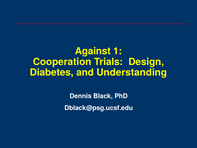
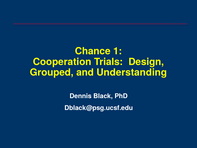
Against: Against -> Chance
Diabetes: Diabetes -> Grouped
